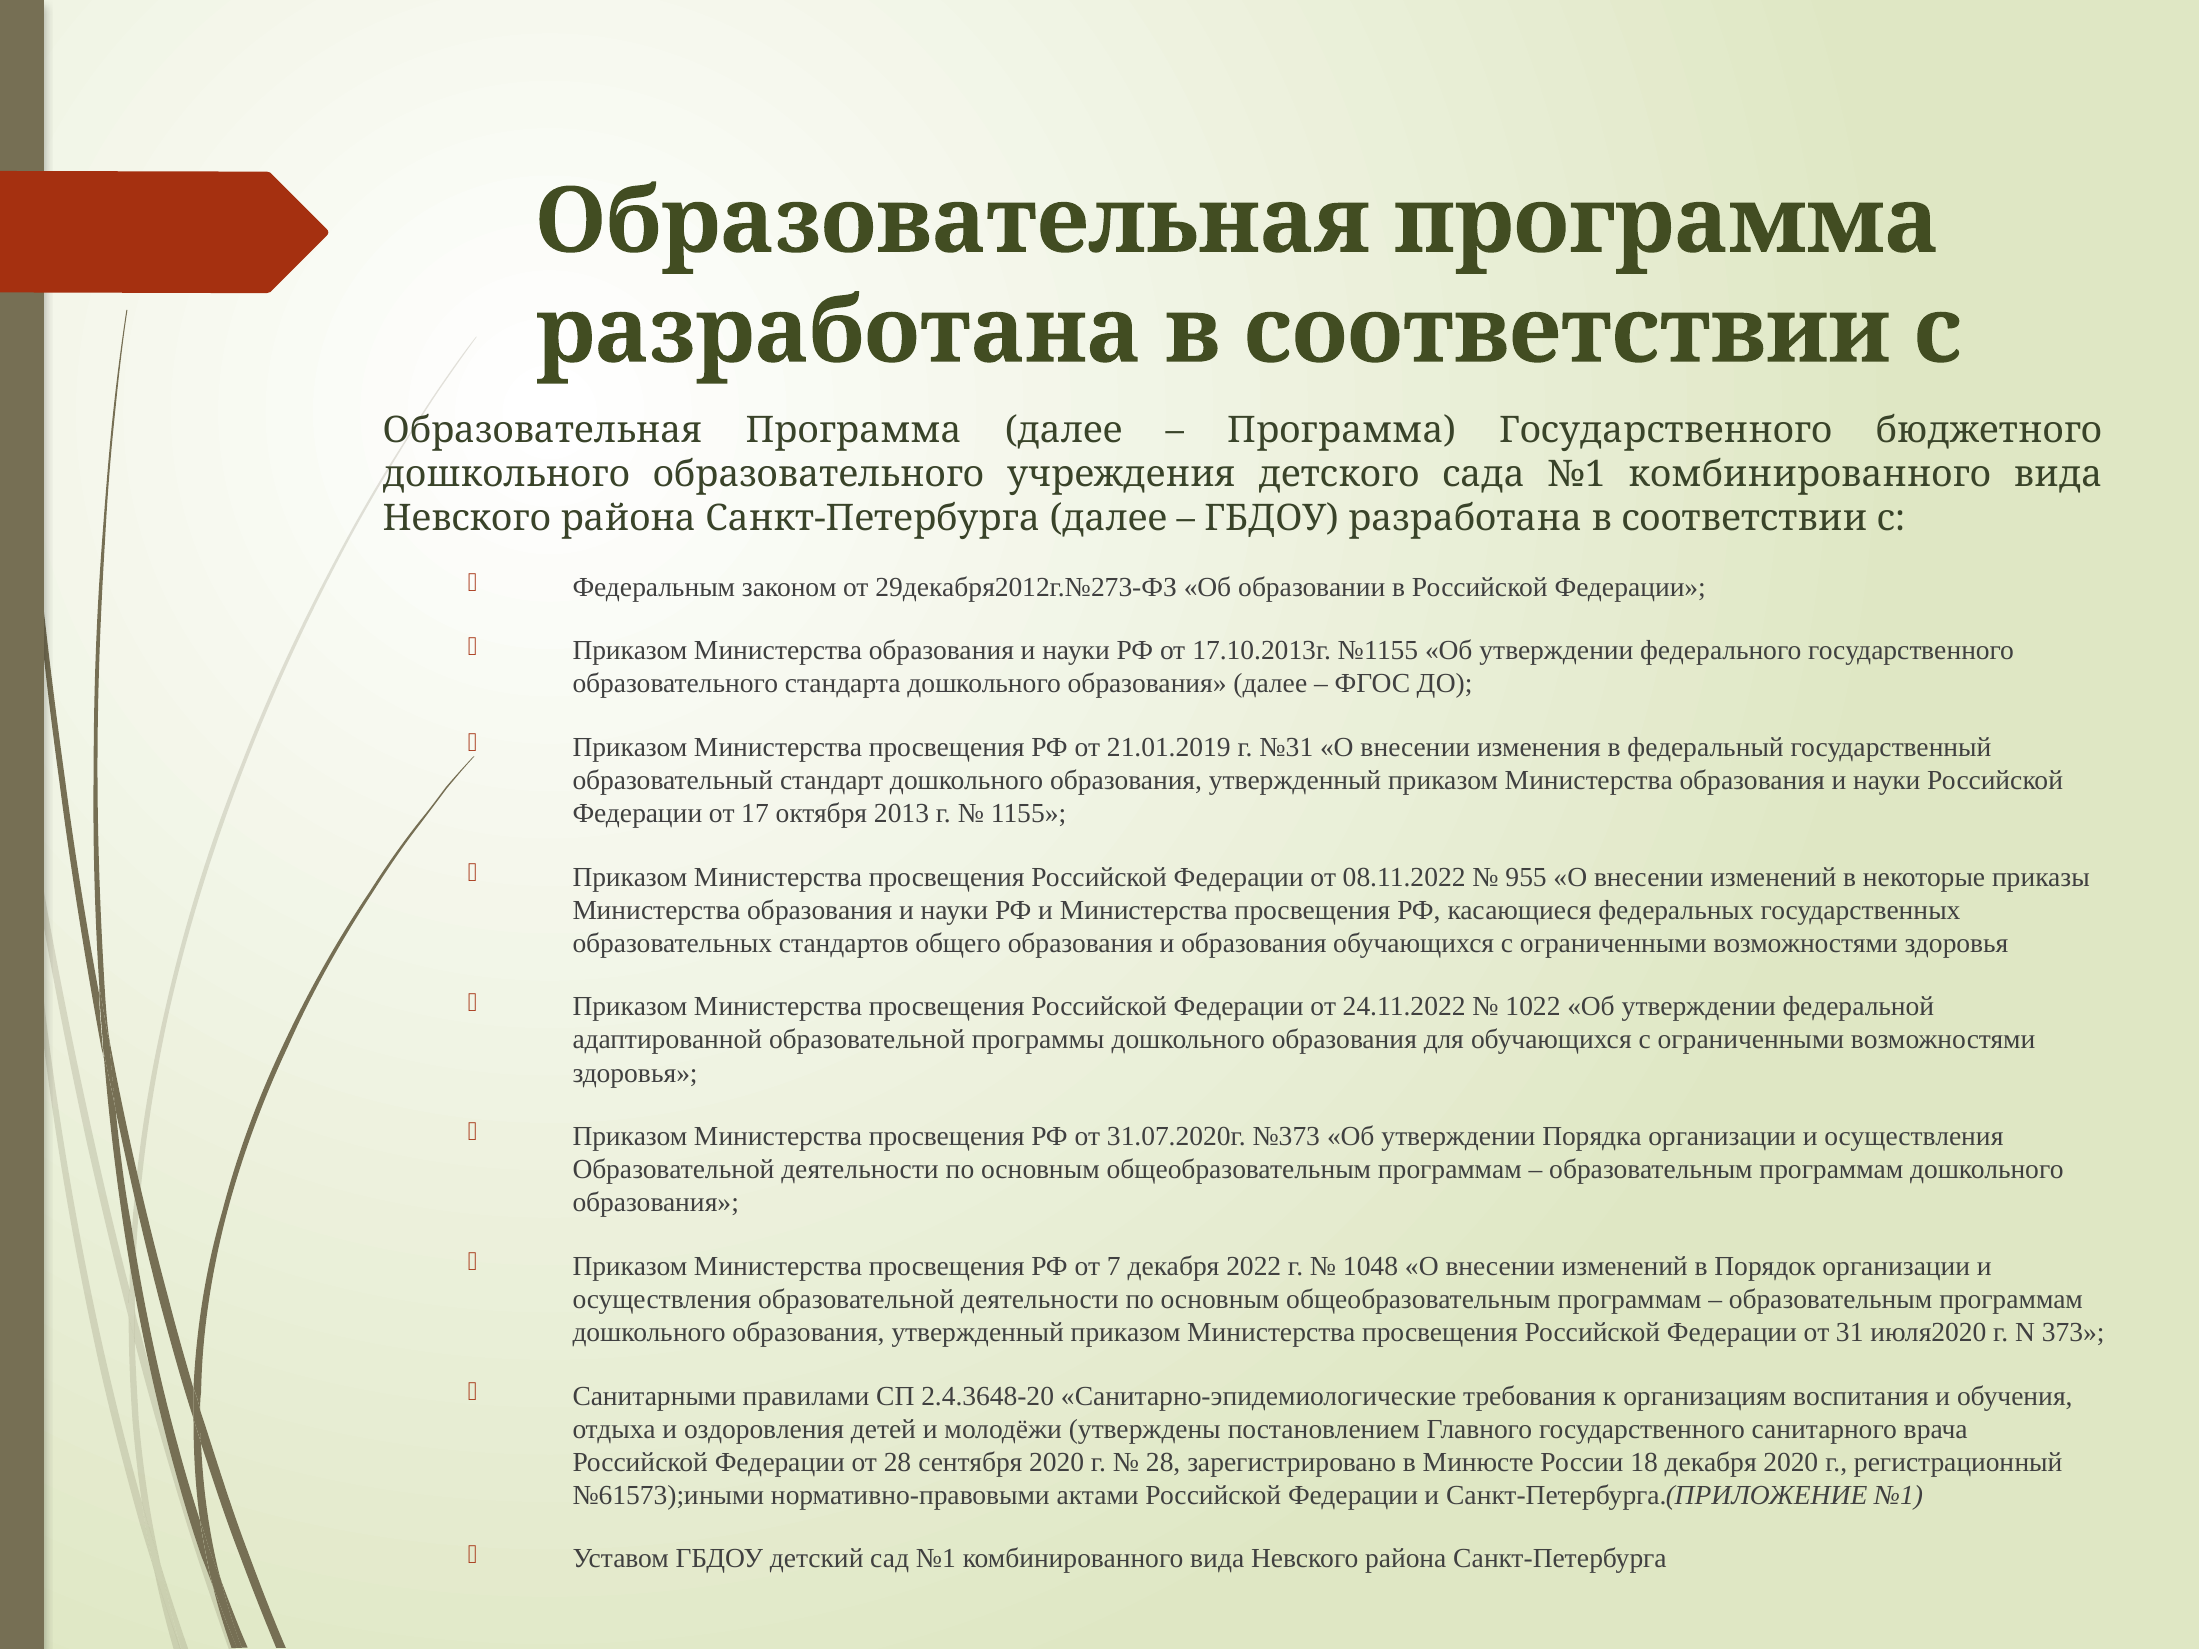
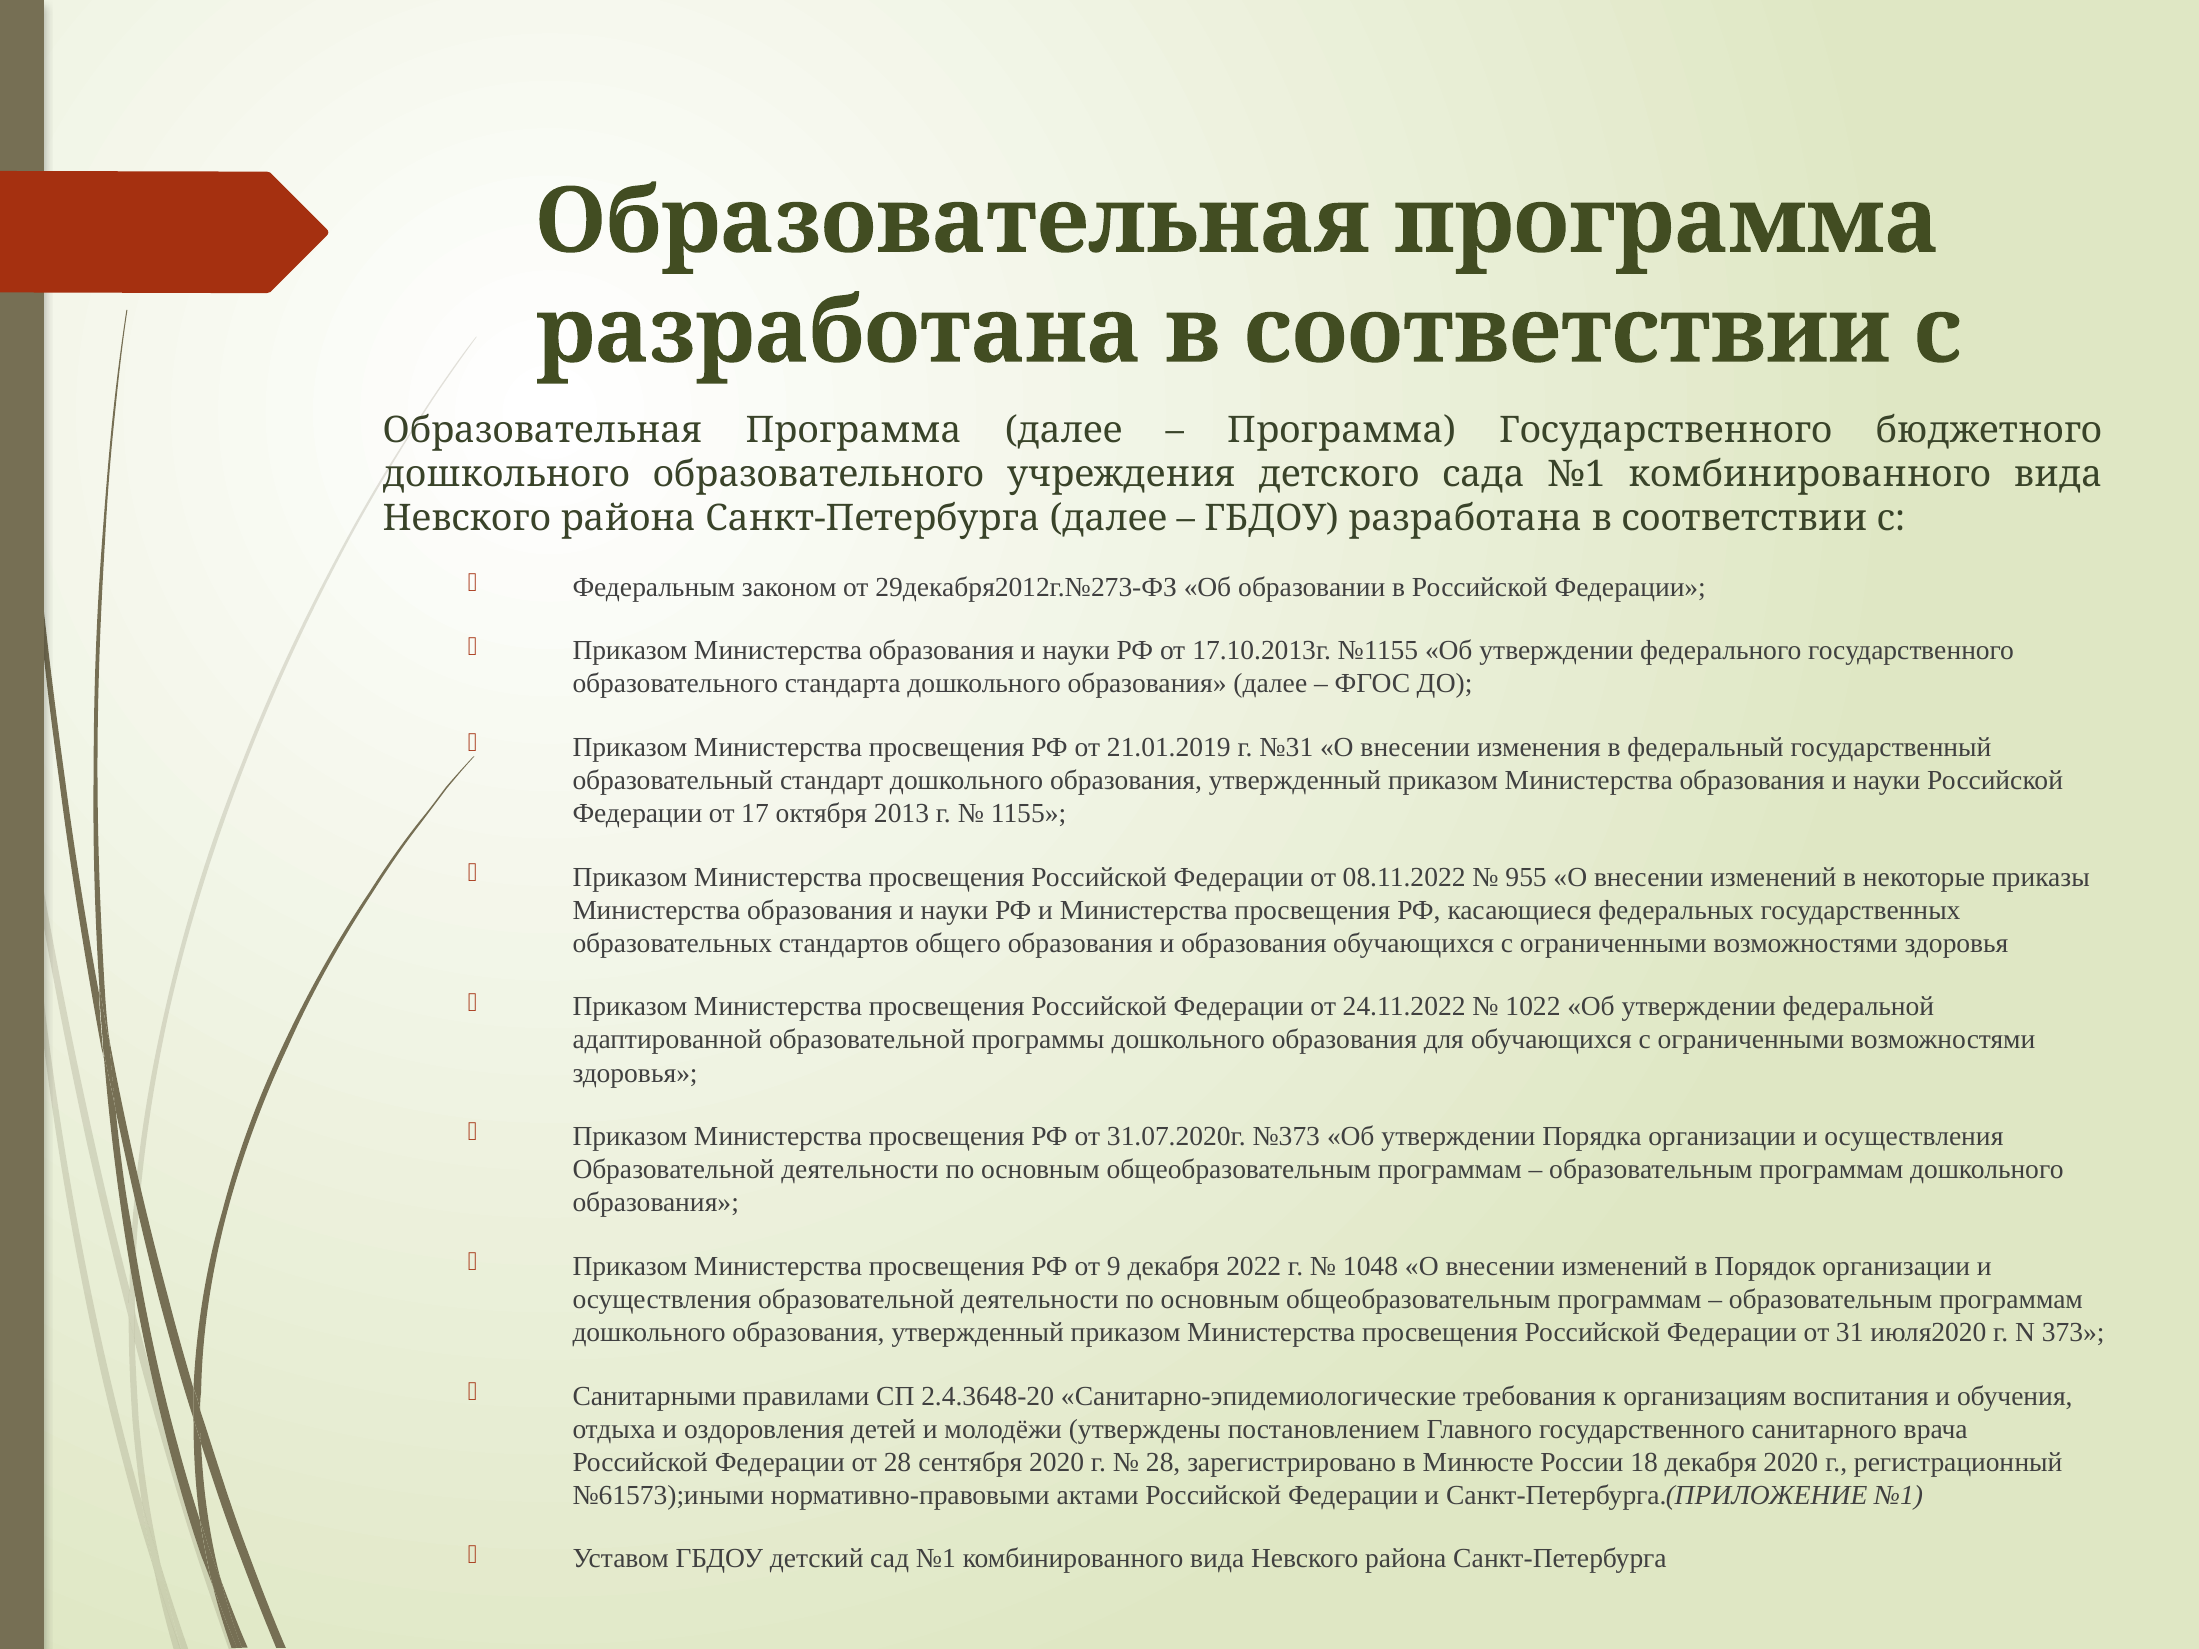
7: 7 -> 9
